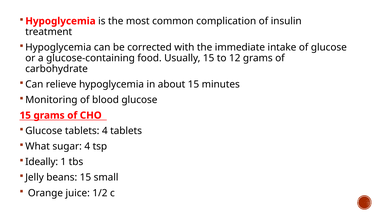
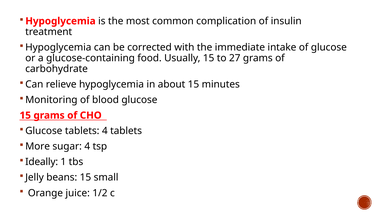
12: 12 -> 27
What: What -> More
